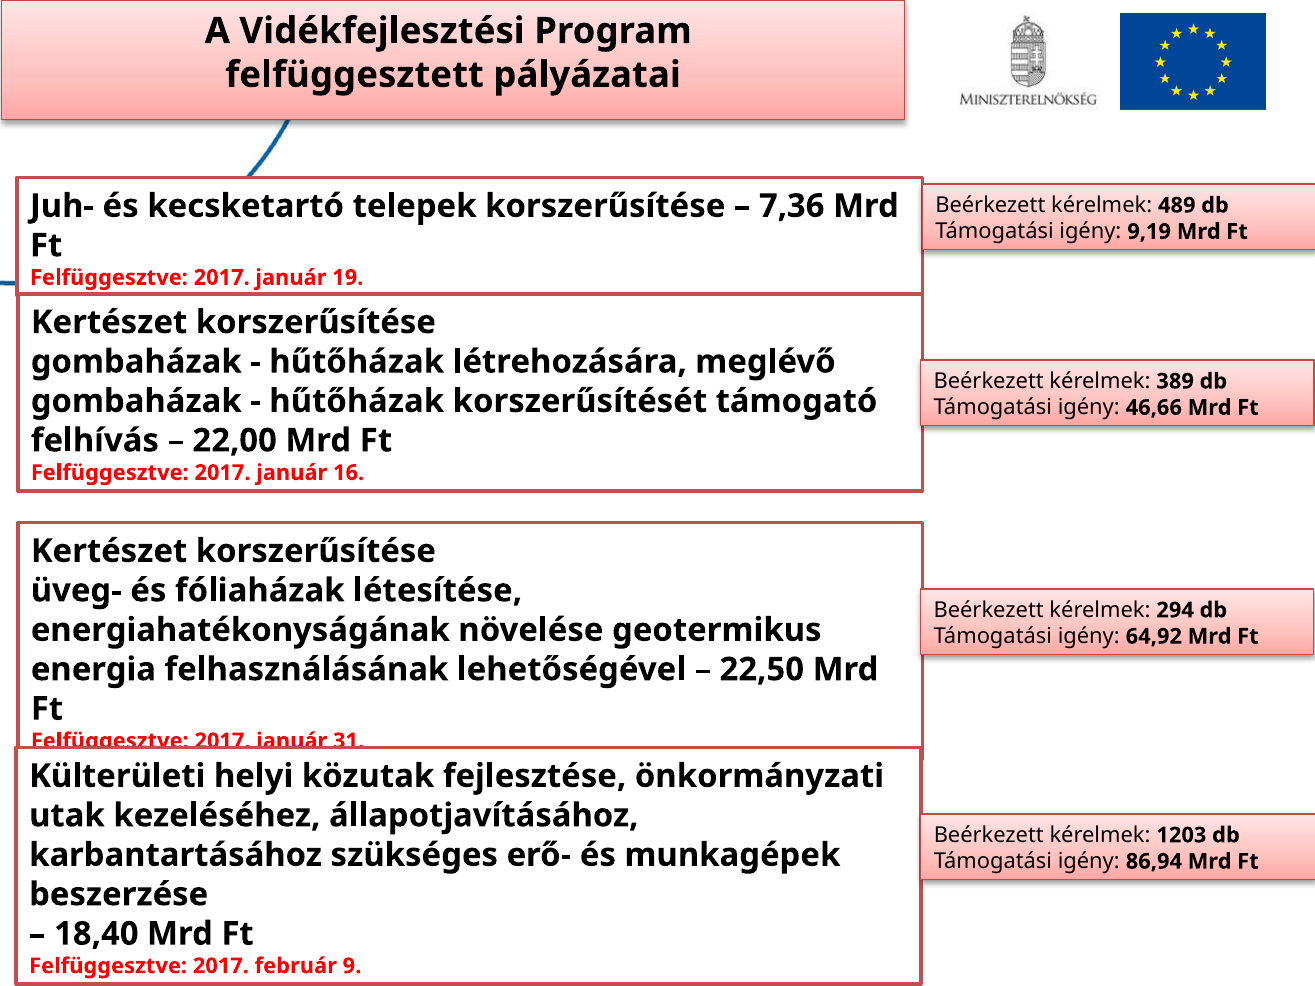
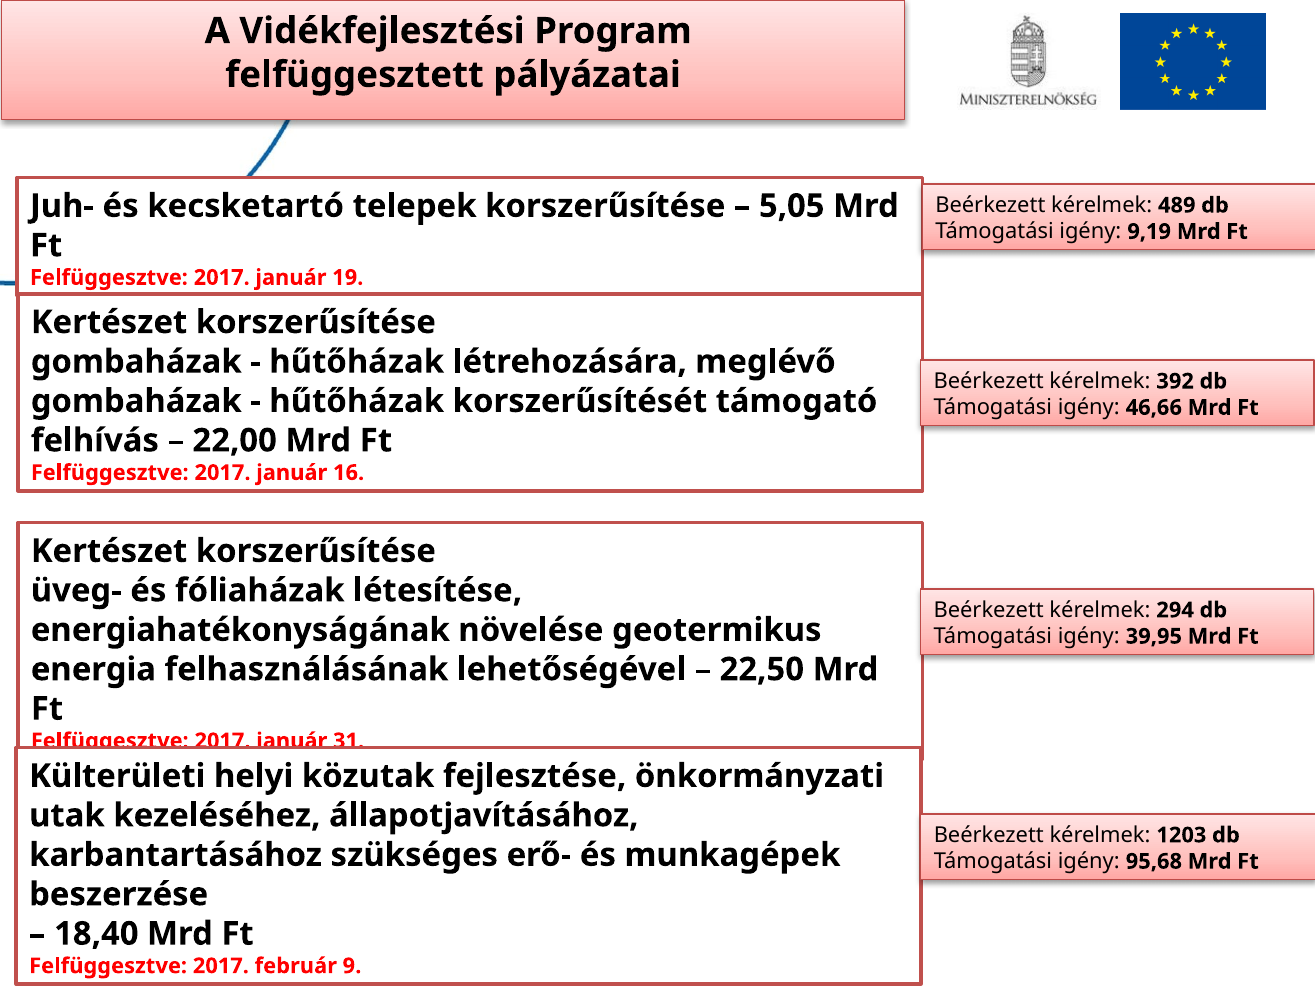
7,36: 7,36 -> 5,05
389: 389 -> 392
64,92: 64,92 -> 39,95
86,94: 86,94 -> 95,68
